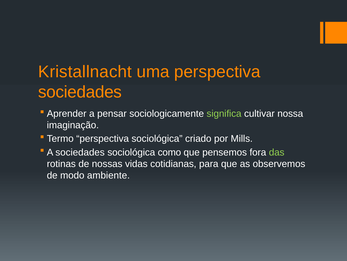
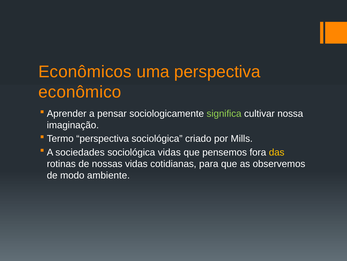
Kristallnacht: Kristallnacht -> Econômicos
sociedades at (80, 92): sociedades -> econômico
sociológica como: como -> vidas
das colour: light green -> yellow
